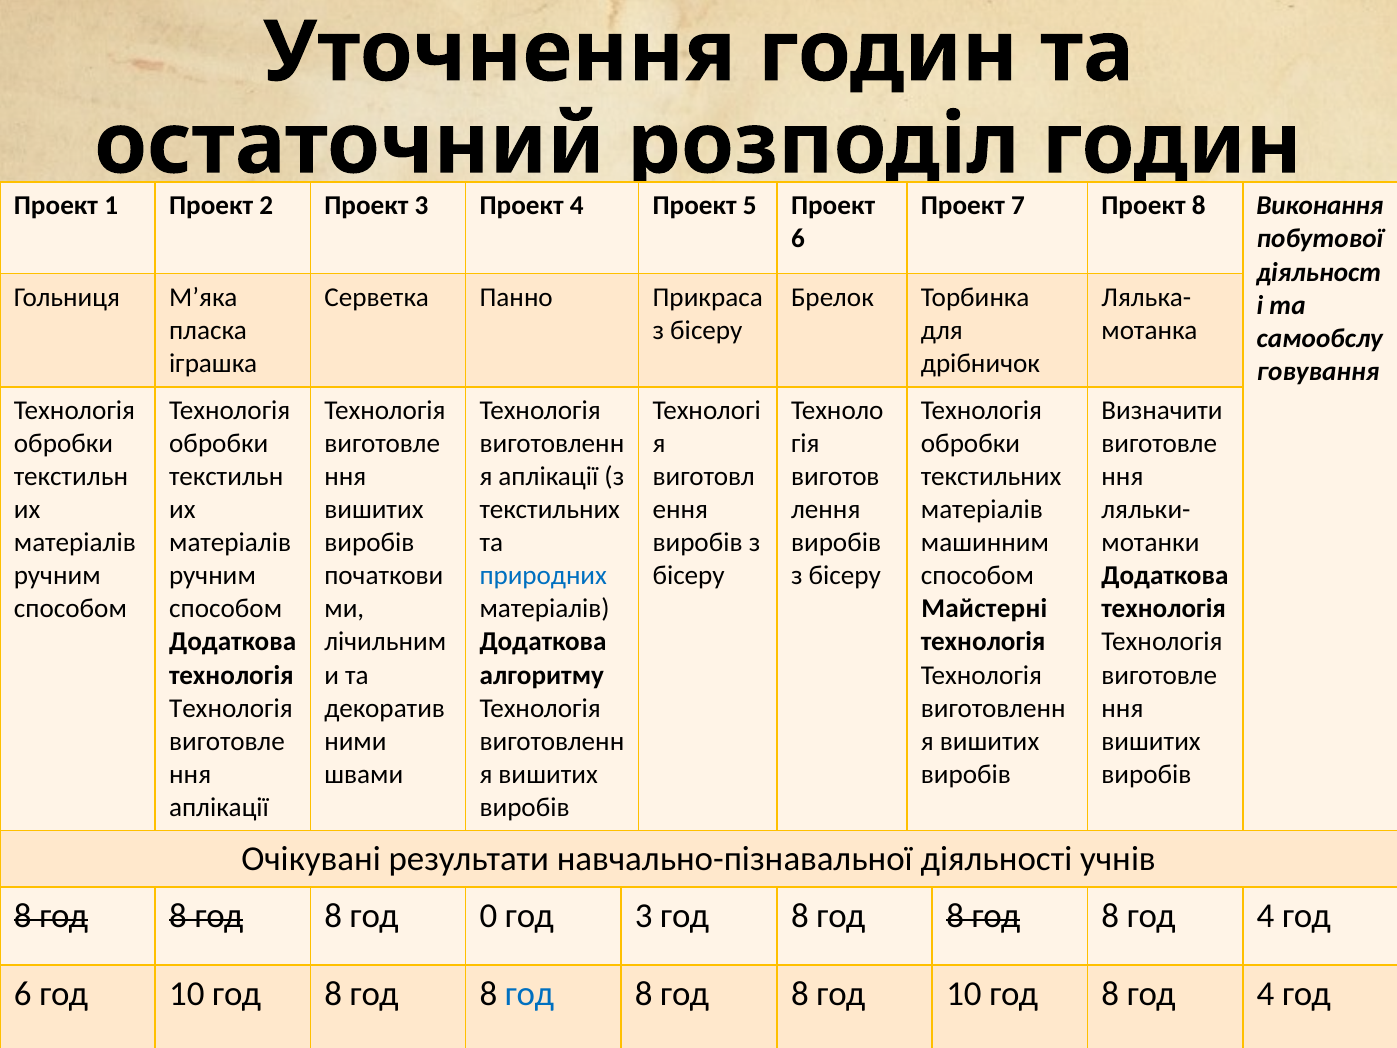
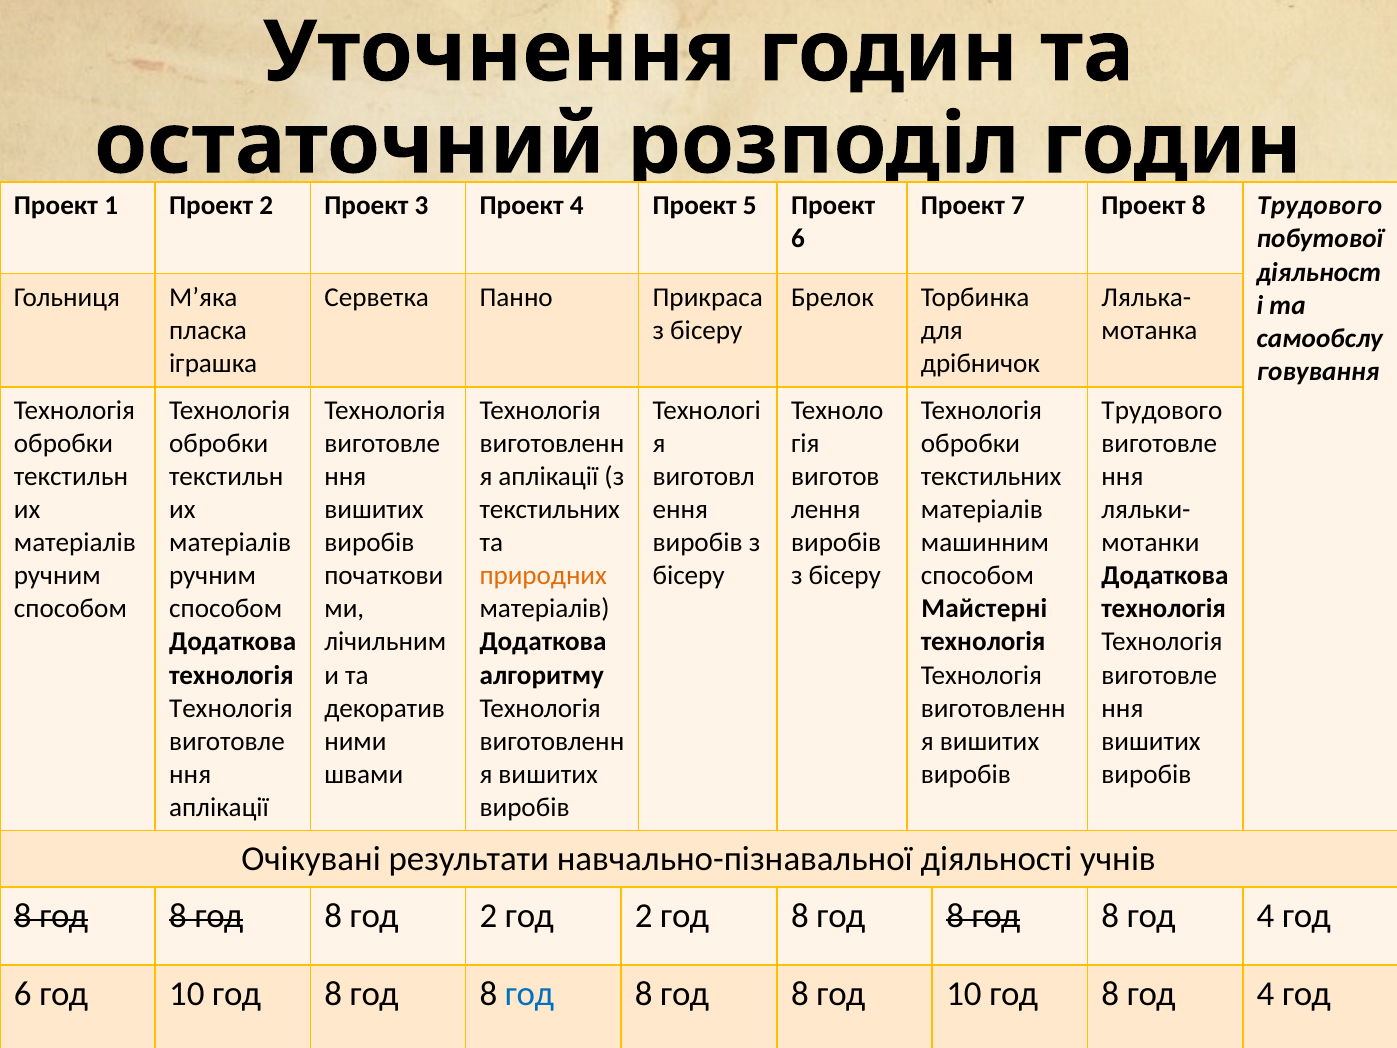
Виконання at (1320, 206): Виконання -> Трудового
Визначити at (1162, 410): Визначити -> Трудового
природних colour: blue -> orange
8 год 0: 0 -> 2
3 at (644, 916): 3 -> 2
